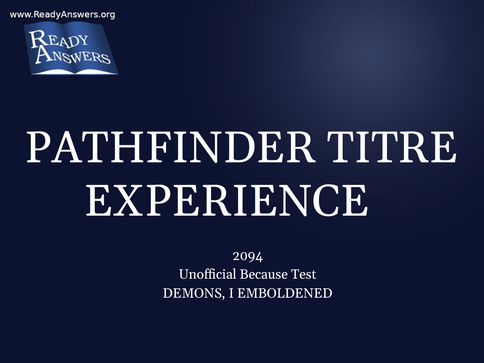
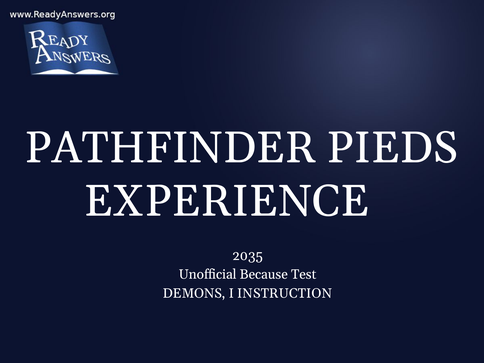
TITRE: TITRE -> PIEDS
2094: 2094 -> 2035
EMBOLDENED: EMBOLDENED -> INSTRUCTION
